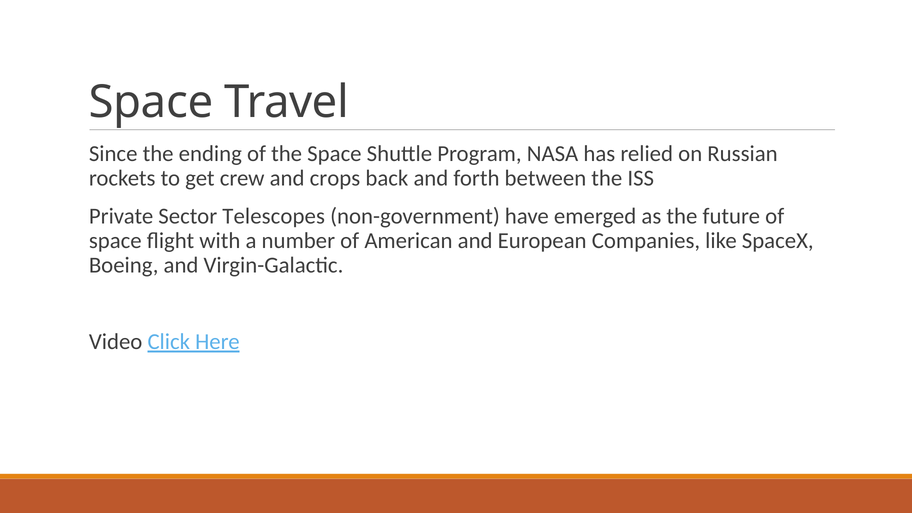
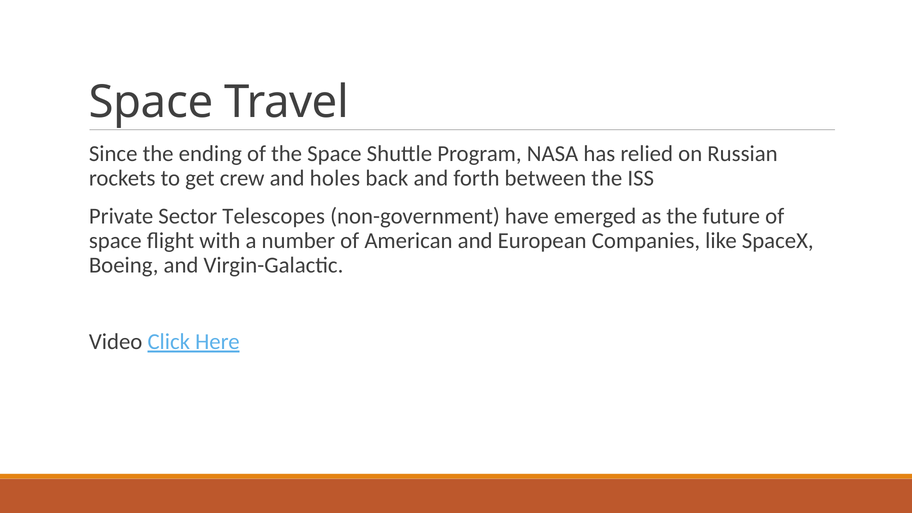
crops: crops -> holes
